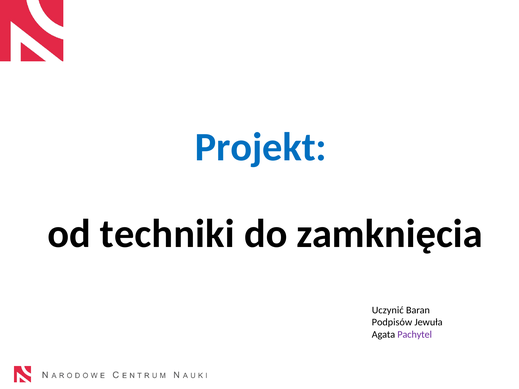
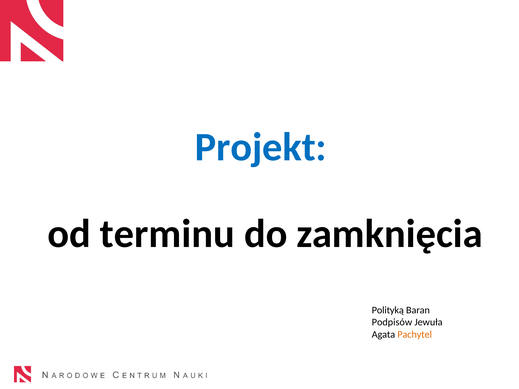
techniki: techniki -> terminu
Uczynić: Uczynić -> Polityką
Pachytel colour: purple -> orange
